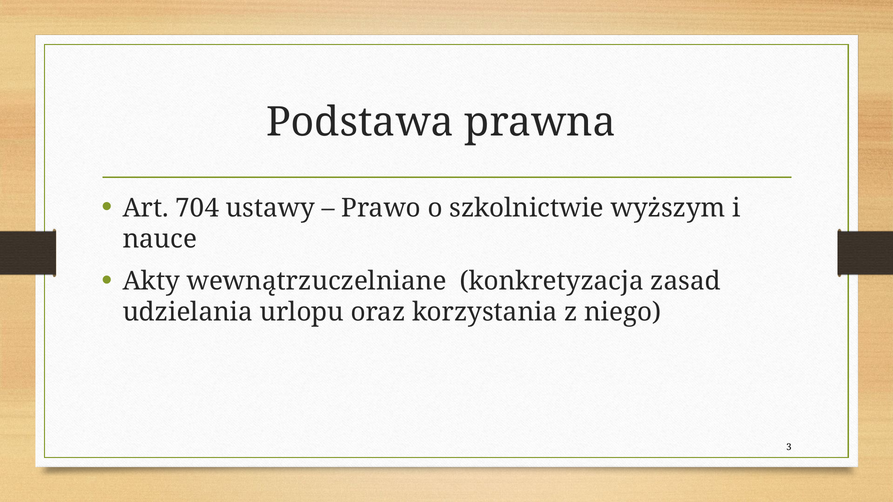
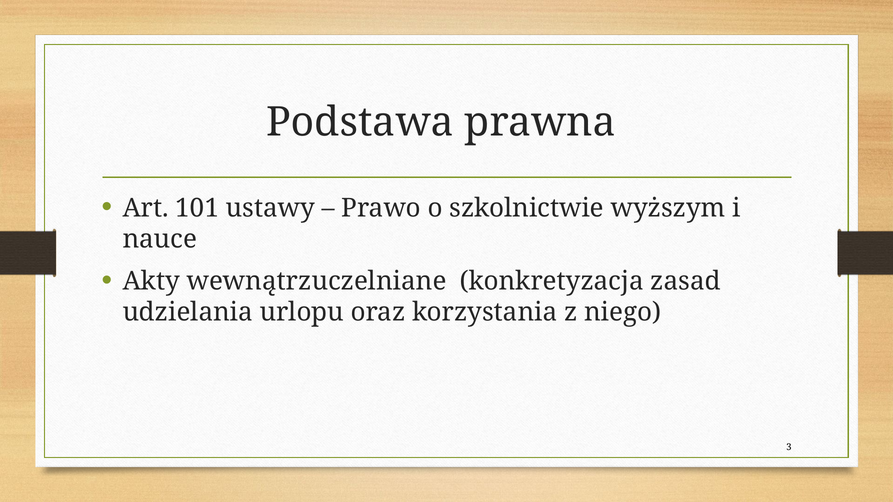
704: 704 -> 101
